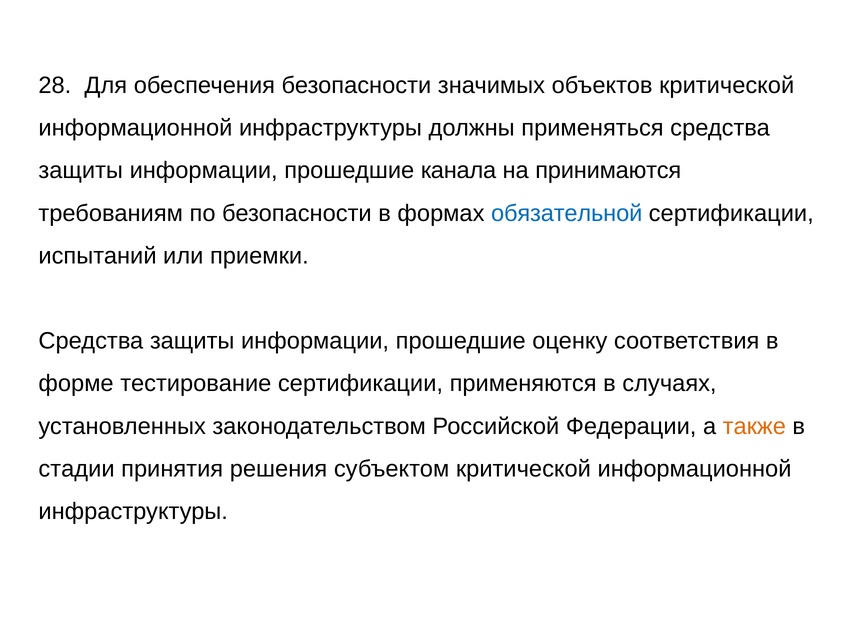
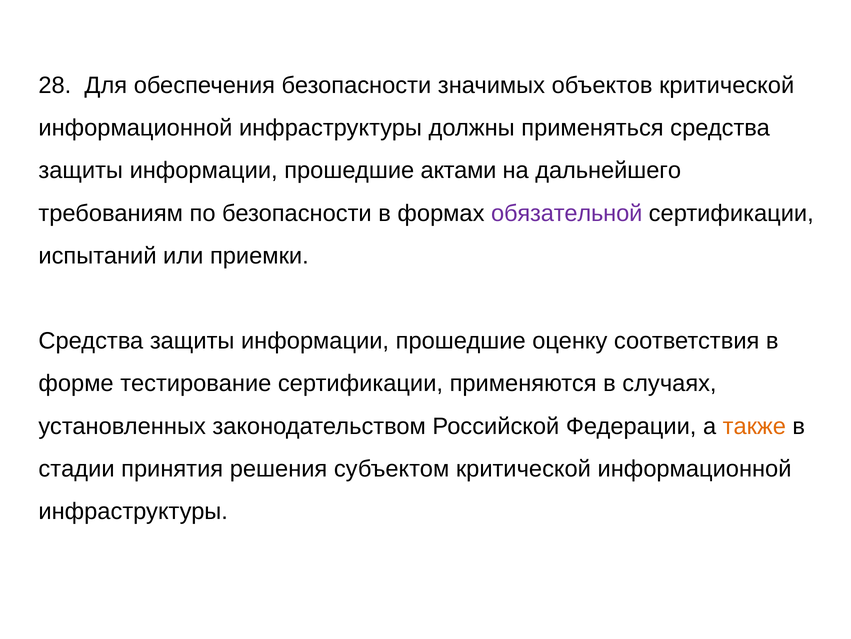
канала: канала -> актами
принимаются: принимаются -> дальнейшего
обязательной colour: blue -> purple
